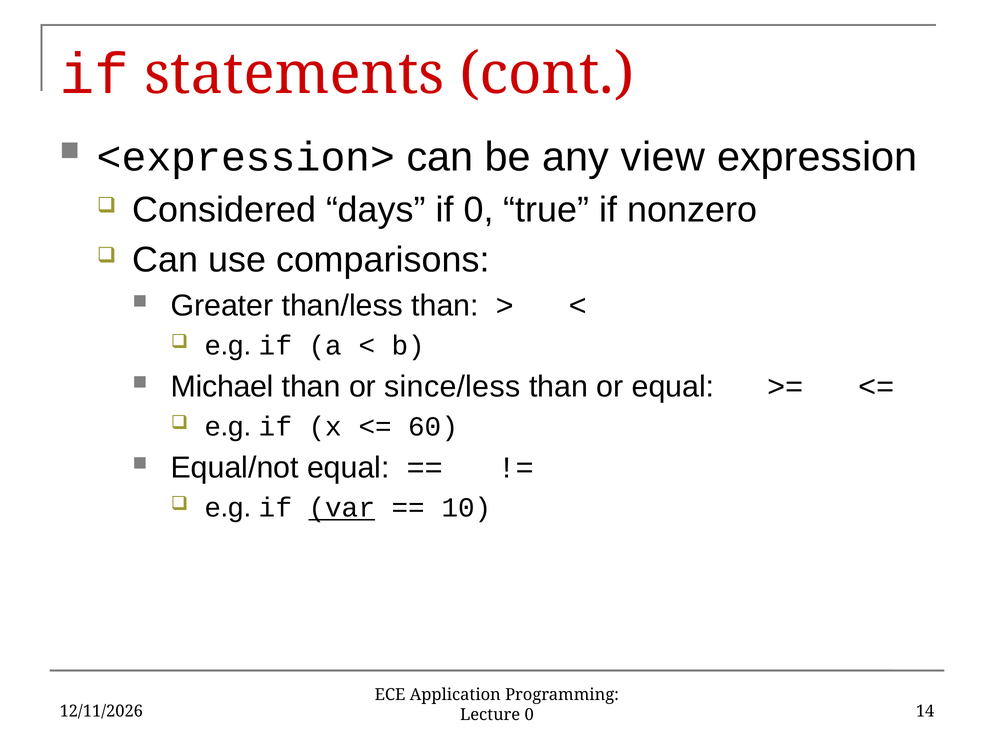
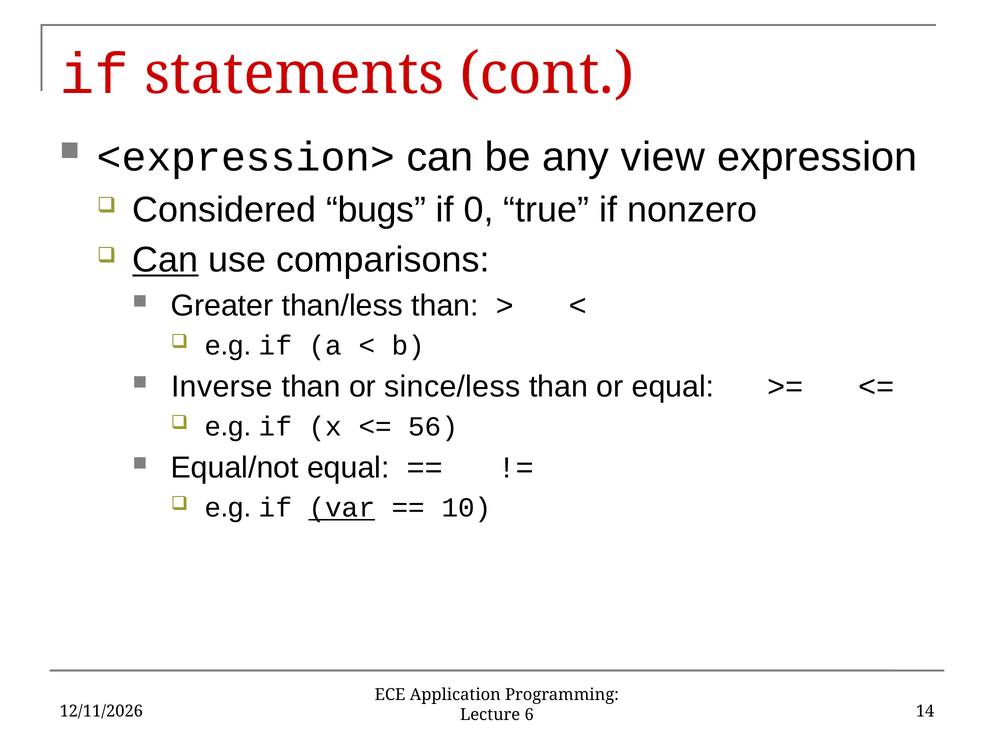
days: days -> bugs
Can at (165, 260) underline: none -> present
Michael: Michael -> Inverse
60: 60 -> 56
Lecture 0: 0 -> 6
